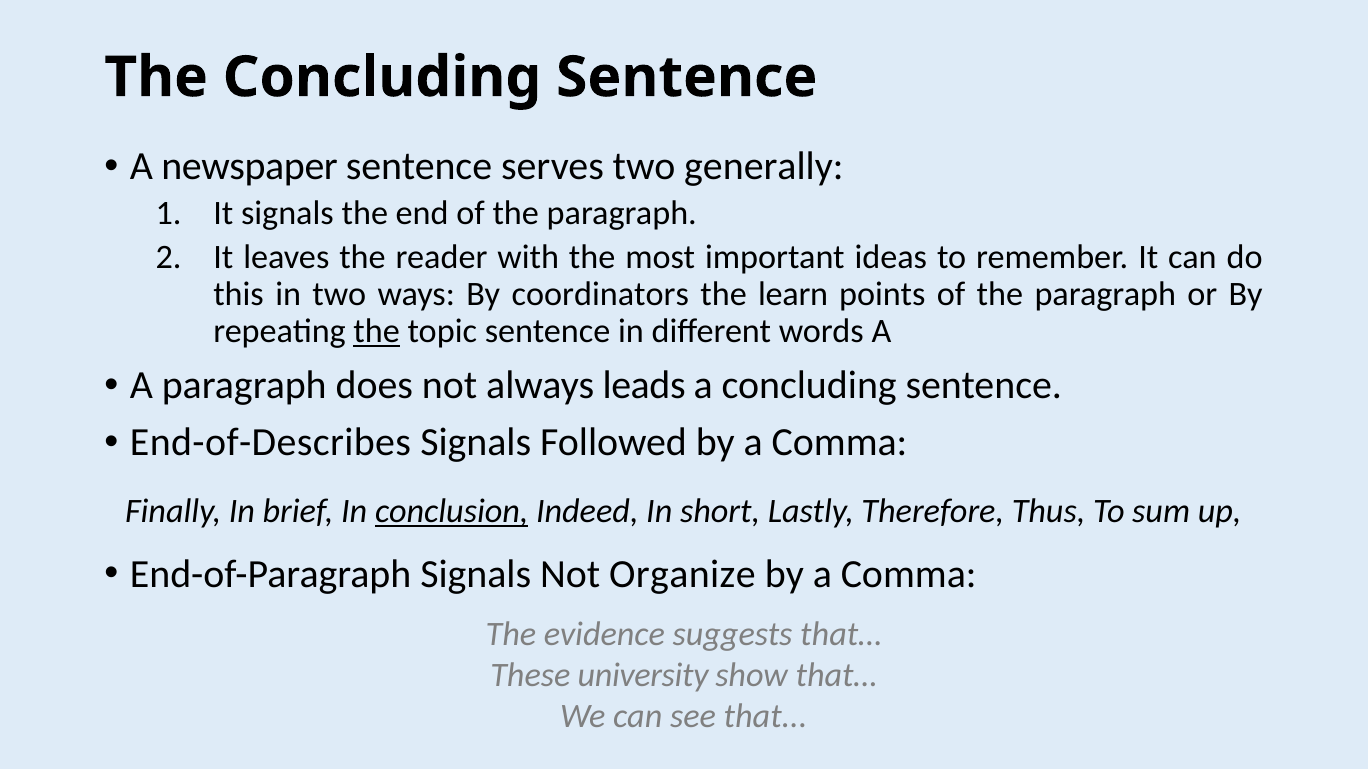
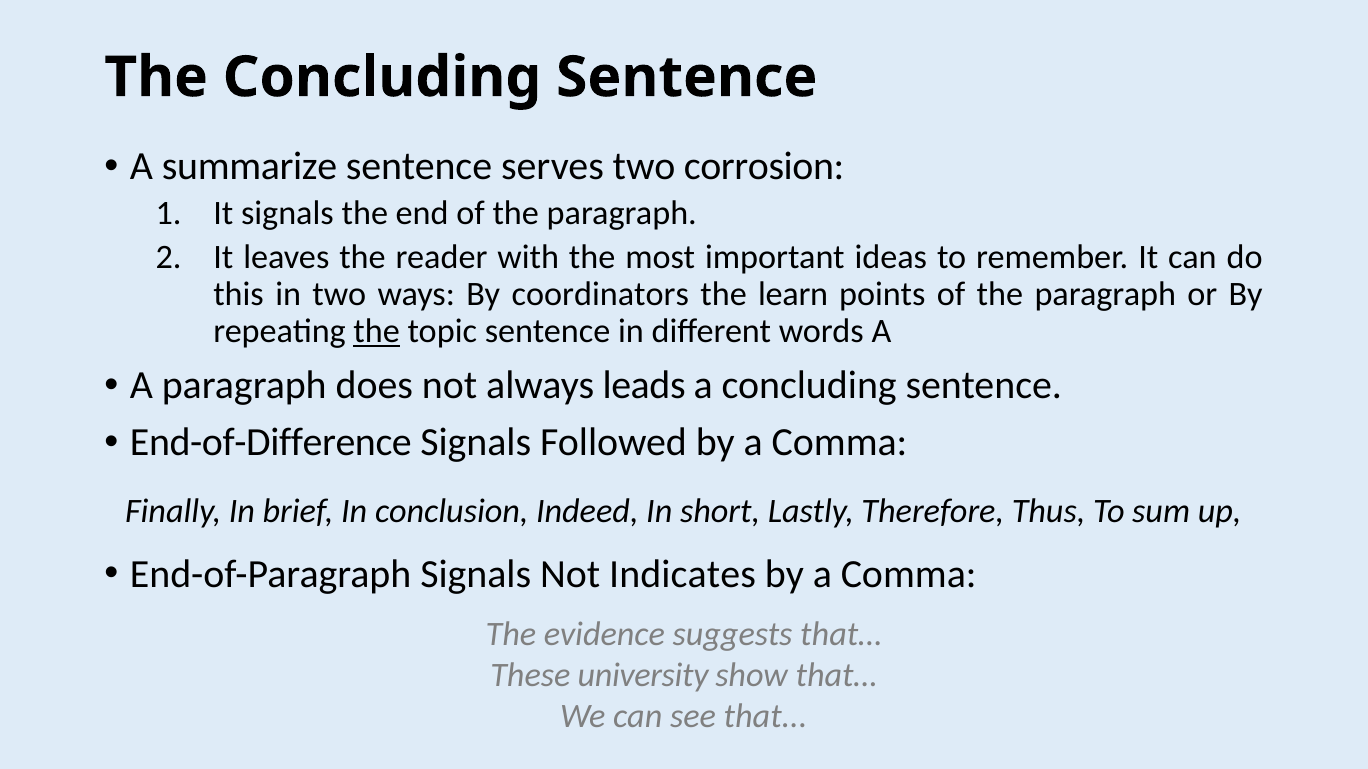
newspaper: newspaper -> summarize
generally: generally -> corrosion
End-of-Describes: End-of-Describes -> End-of-Difference
conclusion underline: present -> none
Organize: Organize -> Indicates
